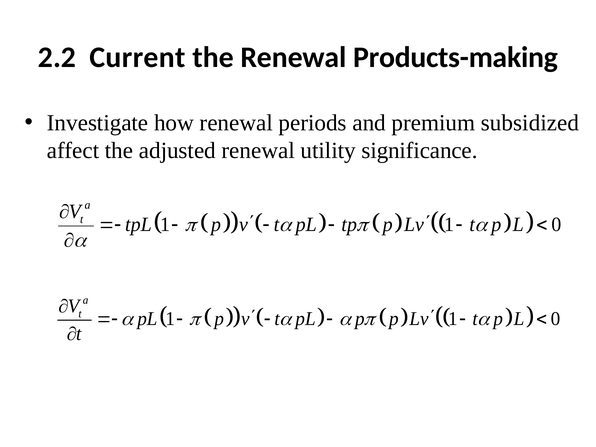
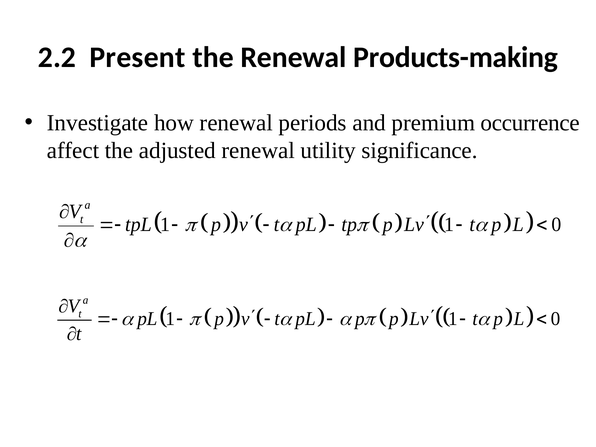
Current: Current -> Present
subsidized: subsidized -> occurrence
